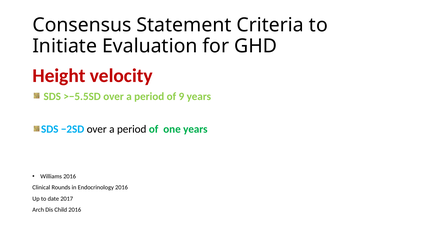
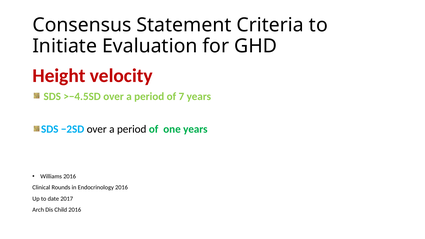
>−5.5SD: >−5.5SD -> >−4.5SD
9: 9 -> 7
